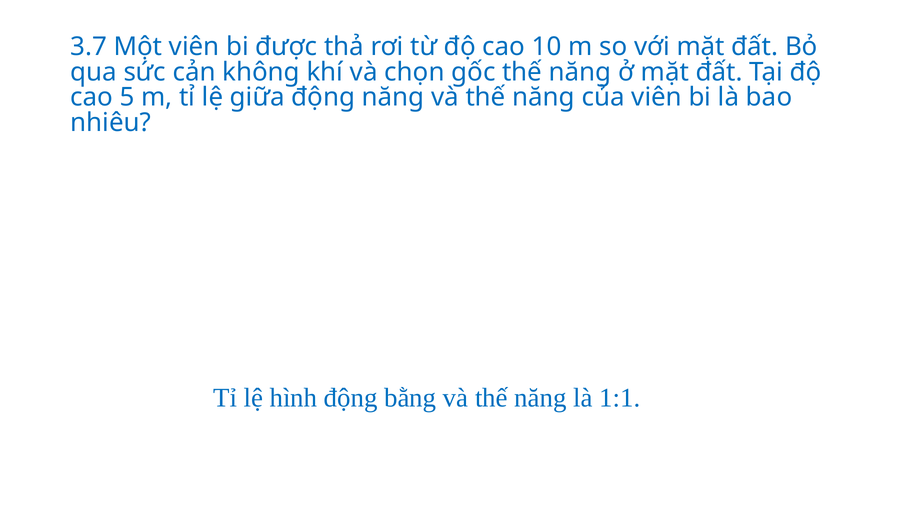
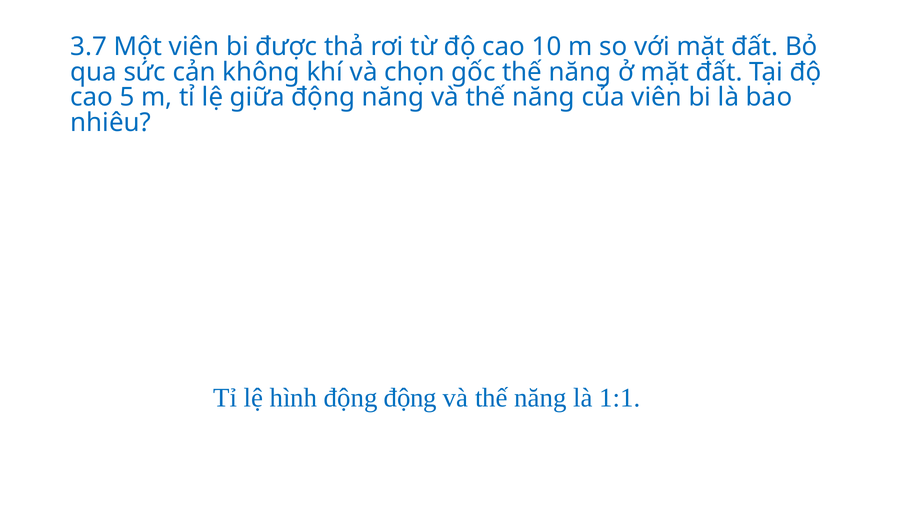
động bằng: bằng -> động
